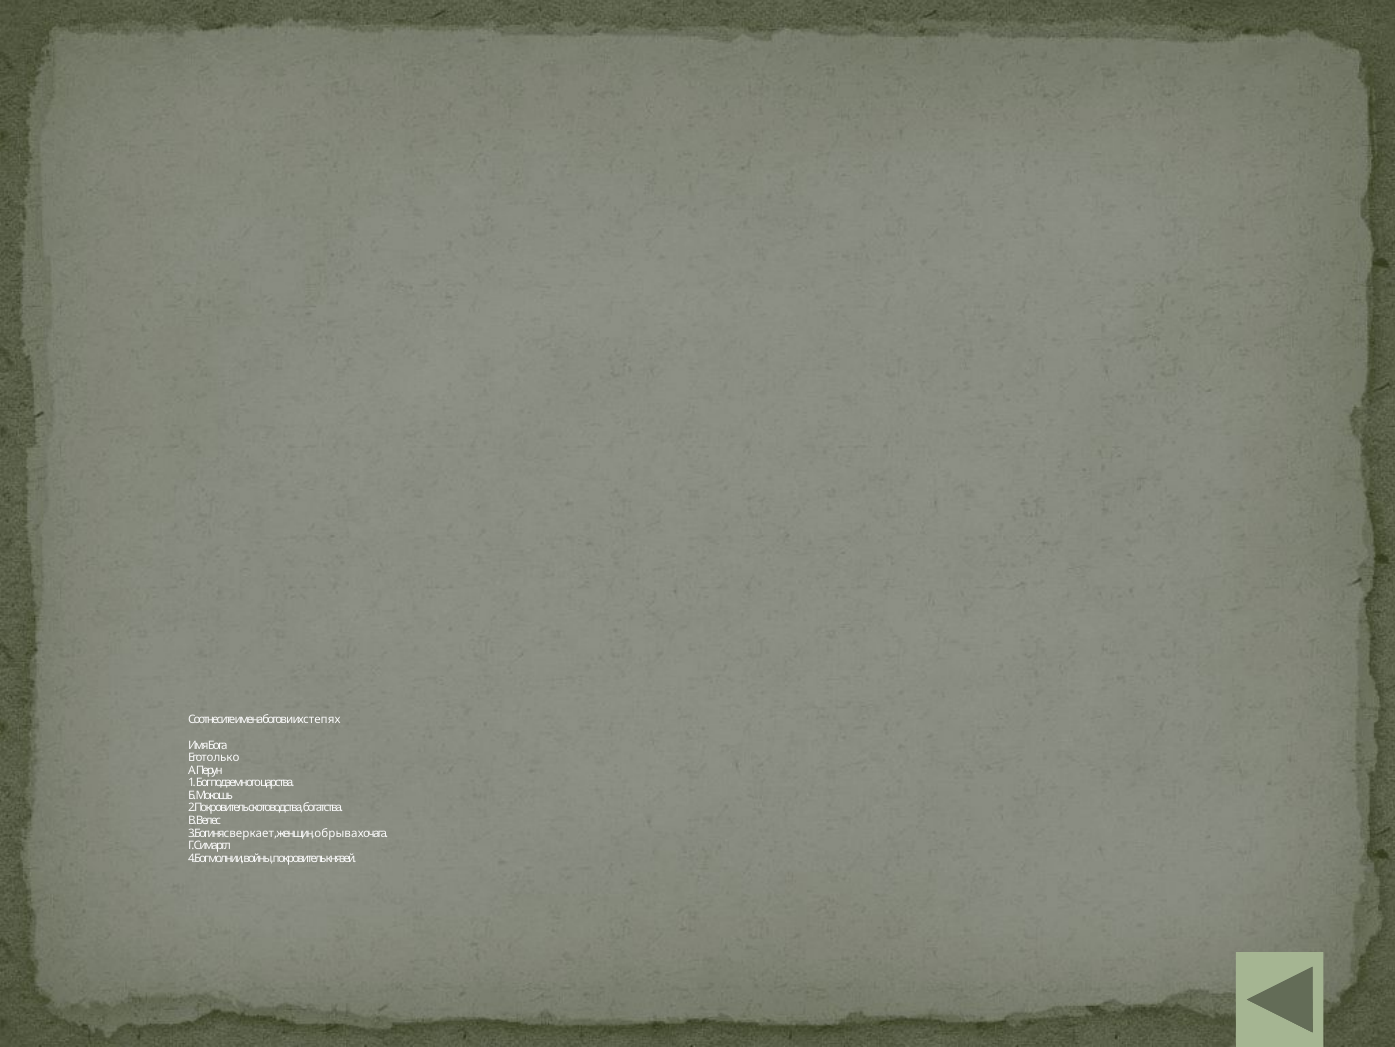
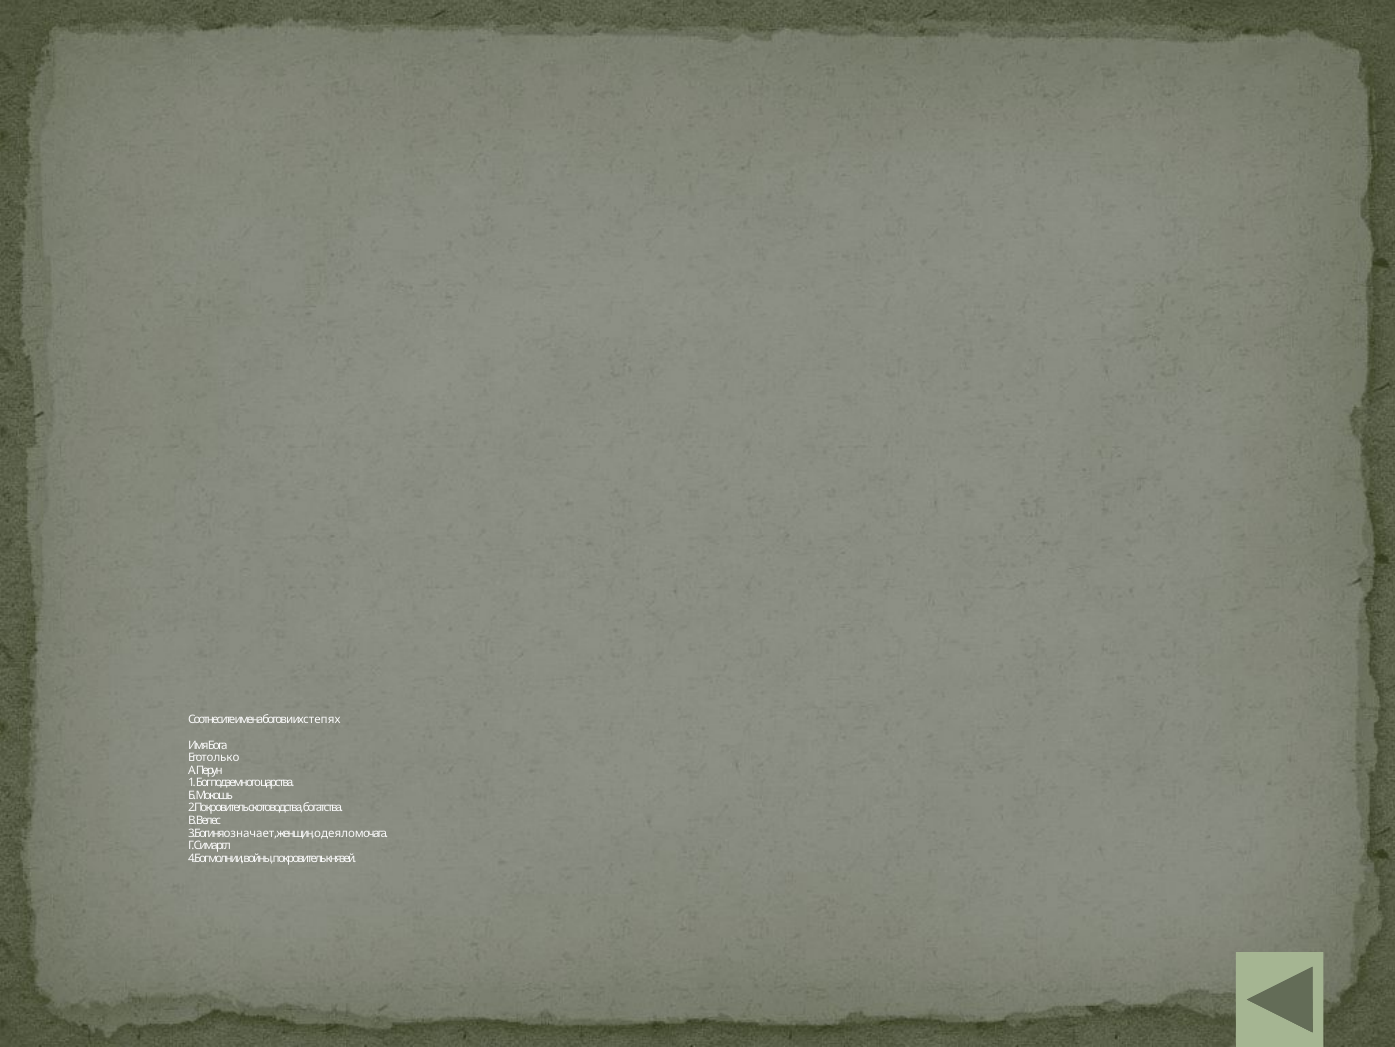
сверкает: сверкает -> означает
обрывах: обрывах -> одеялом
